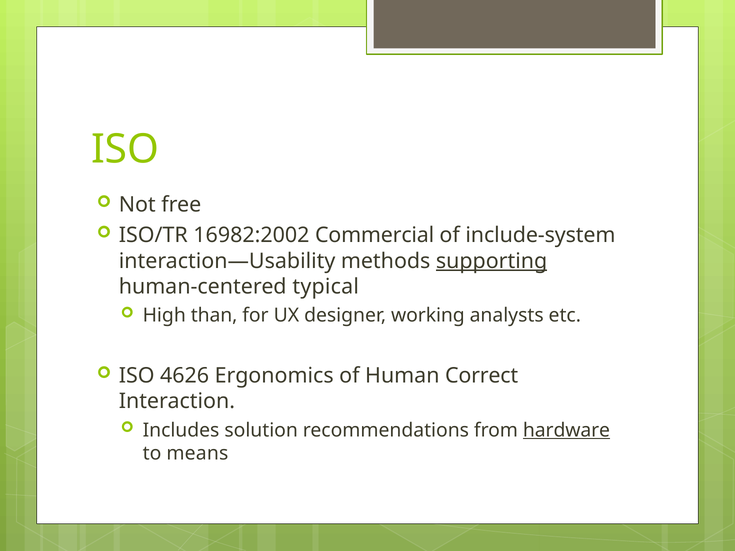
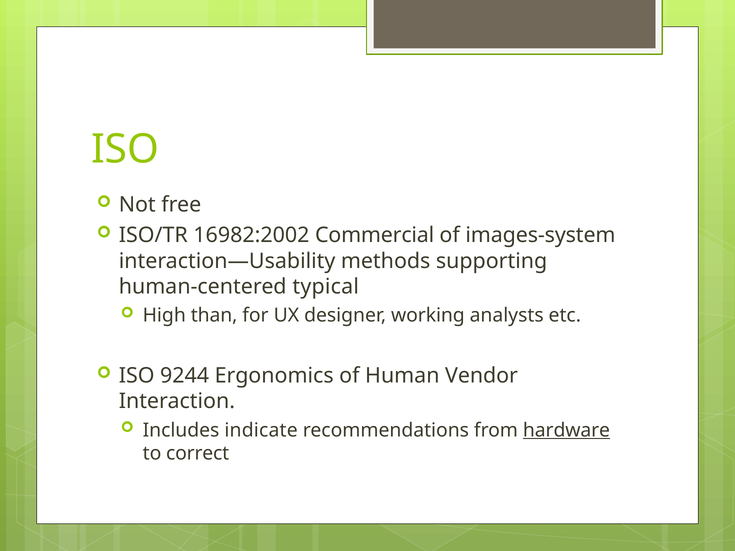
include-system: include-system -> images-system
supporting underline: present -> none
4626: 4626 -> 9244
Correct: Correct -> Vendor
solution: solution -> indicate
means: means -> correct
